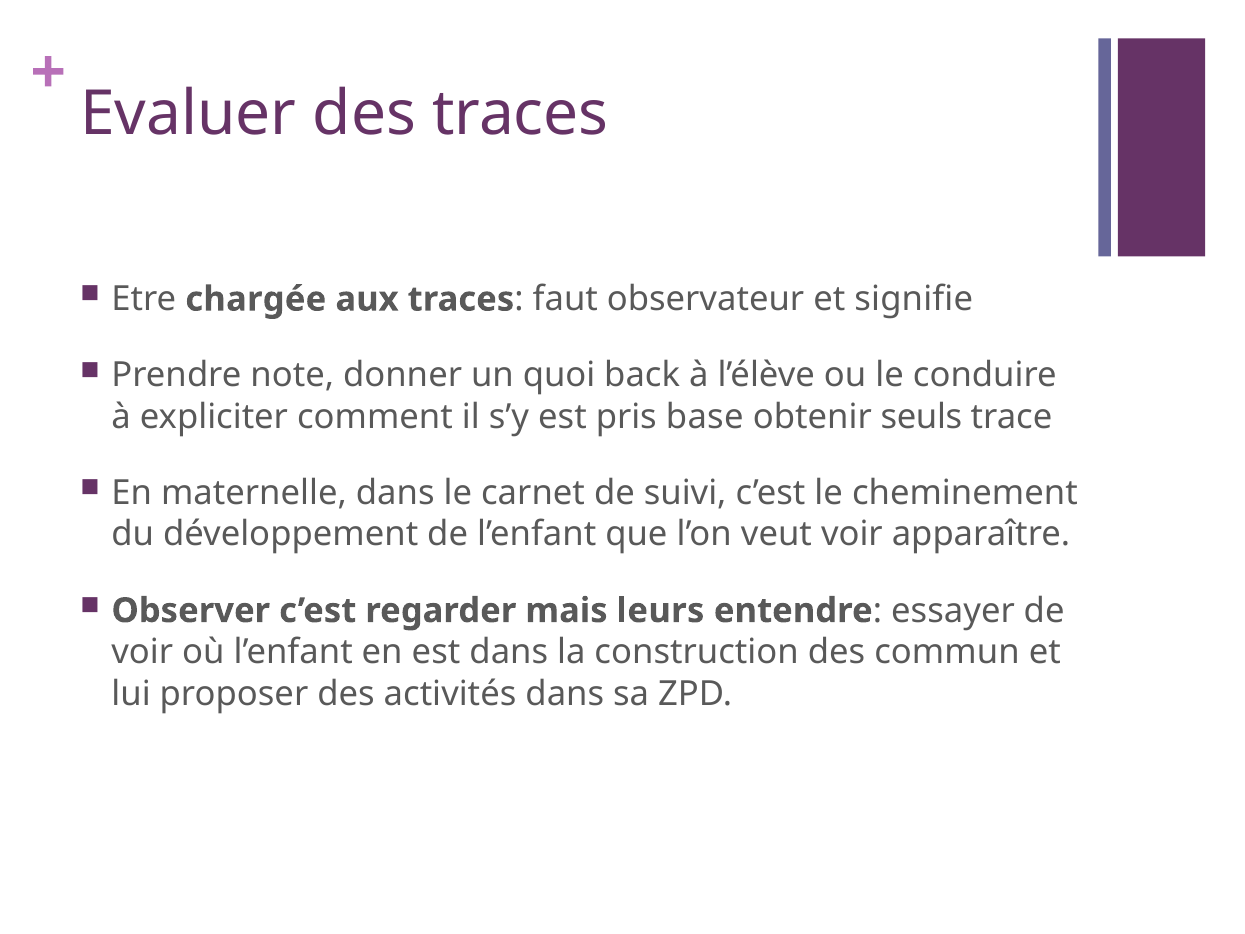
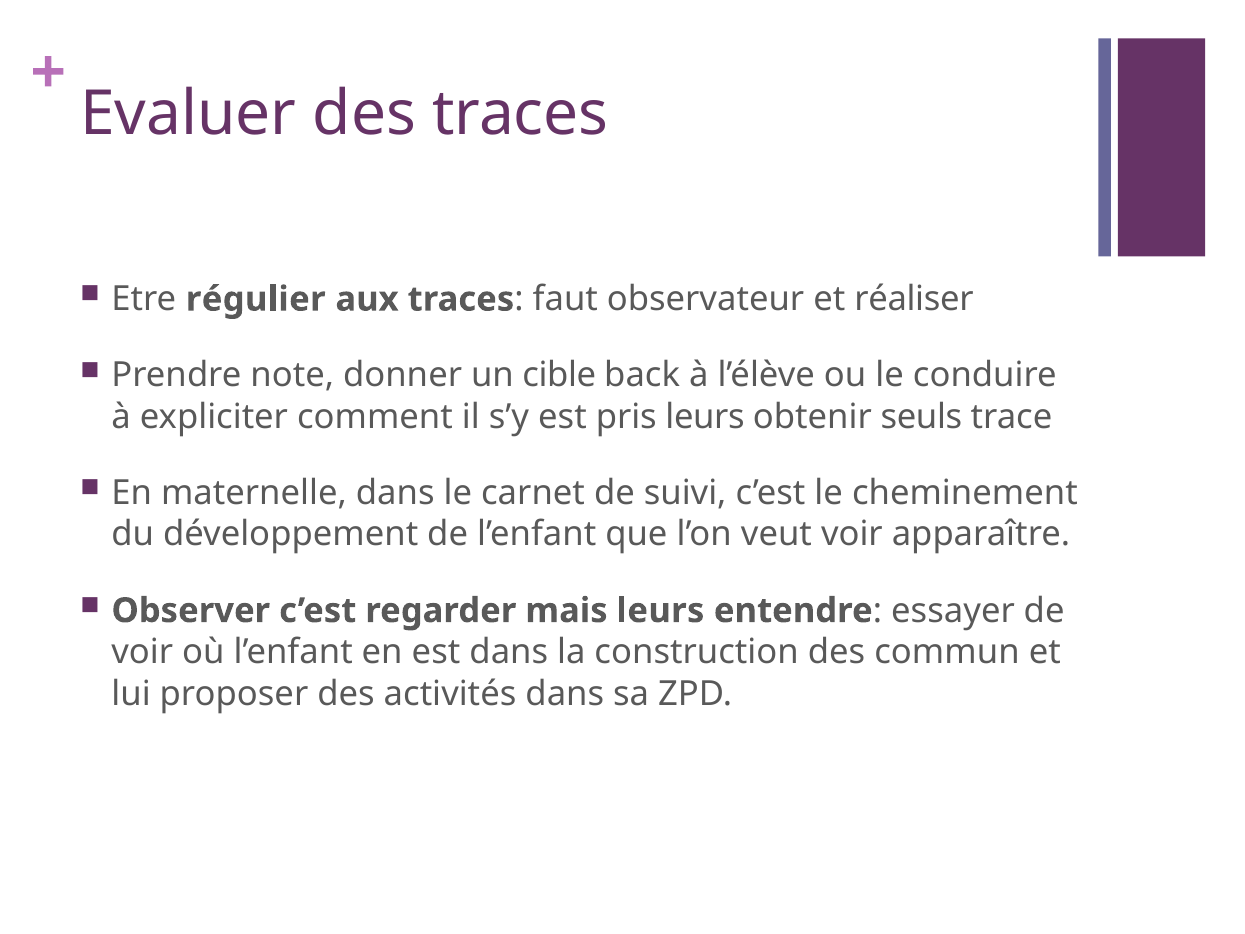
chargée: chargée -> régulier
signifie: signifie -> réaliser
quoi: quoi -> cible
pris base: base -> leurs
